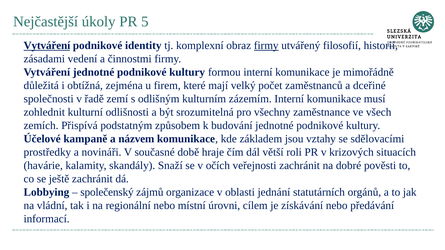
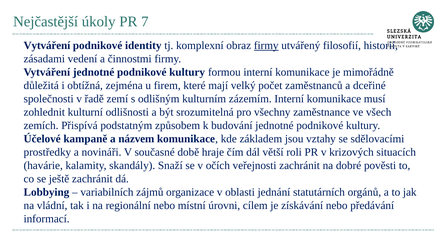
5: 5 -> 7
Vytváření at (47, 46) underline: present -> none
společenský: společenský -> variabilních
